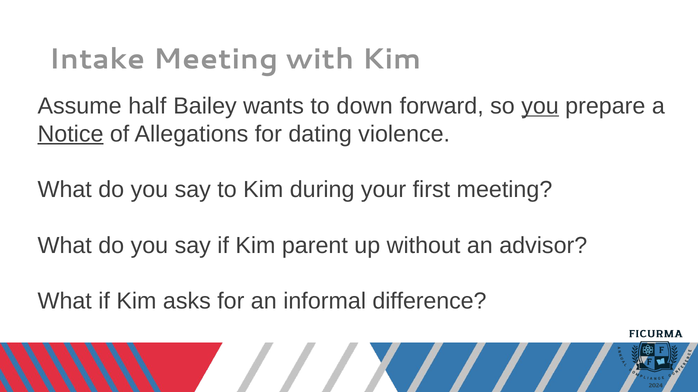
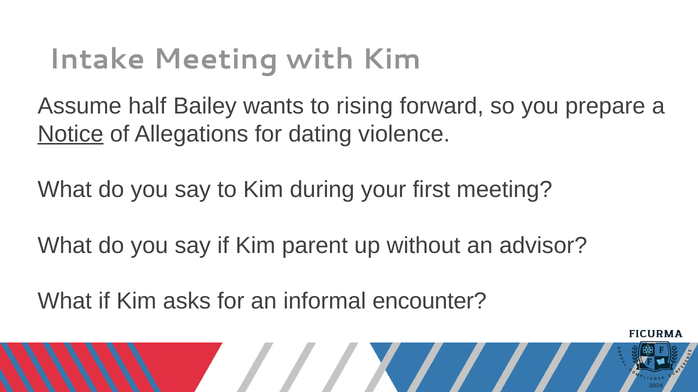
down: down -> rising
you at (540, 106) underline: present -> none
difference: difference -> encounter
